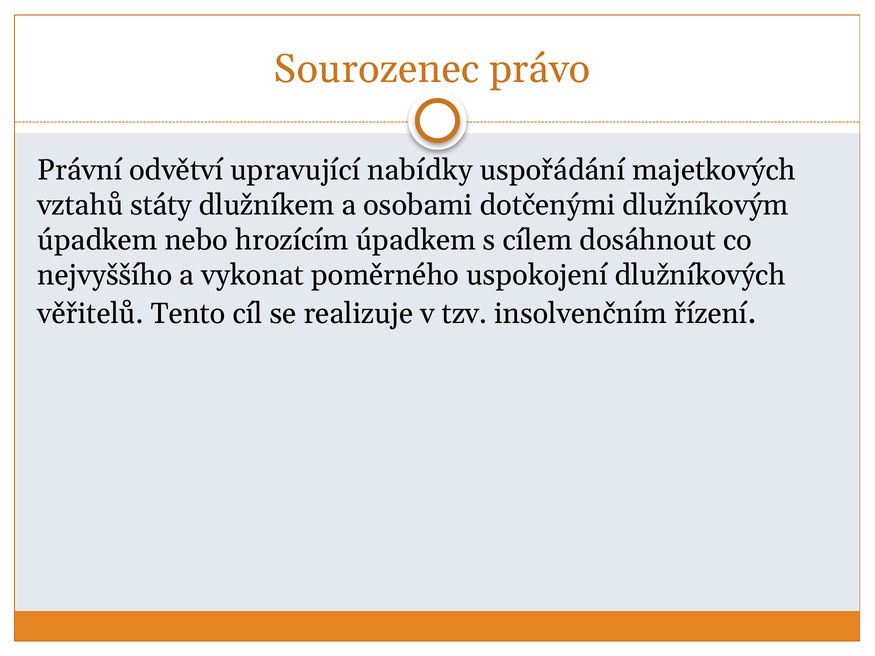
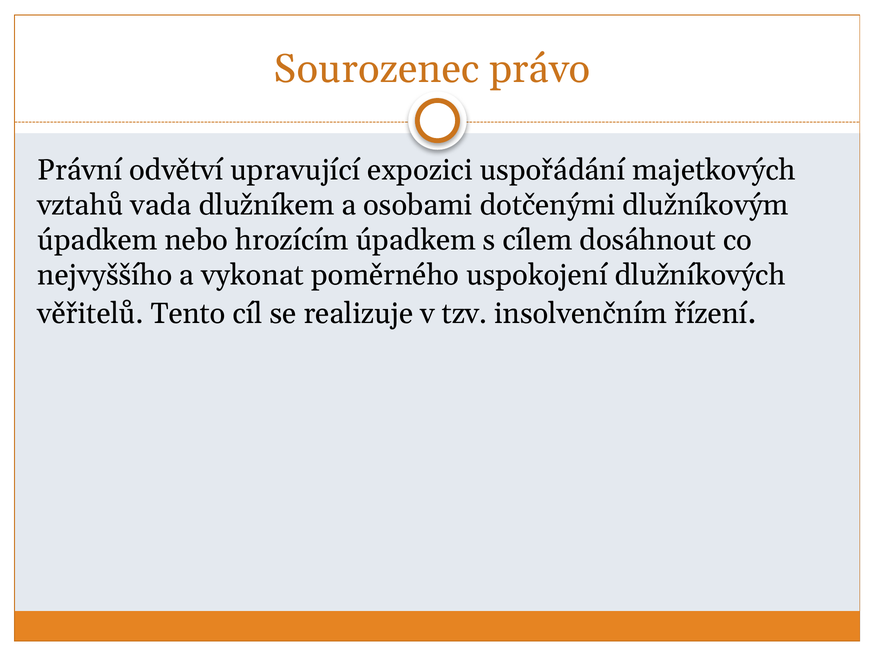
nabídky: nabídky -> expozici
státy: státy -> vada
